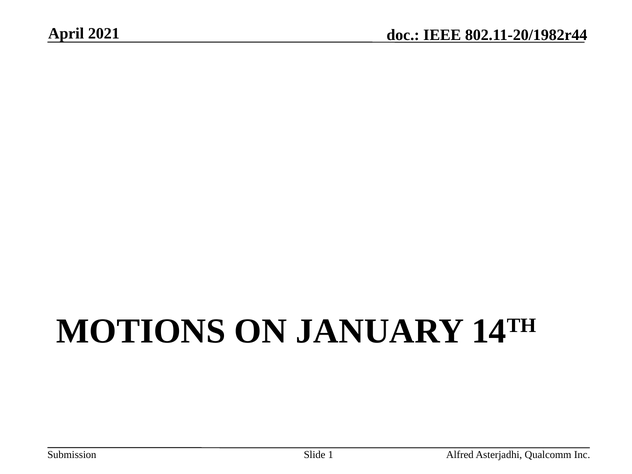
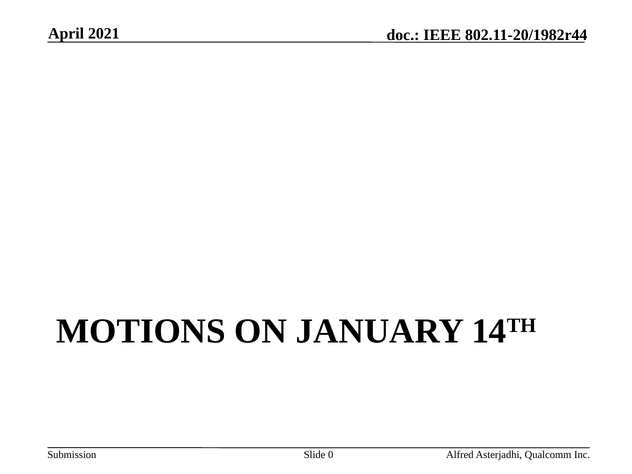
1: 1 -> 0
